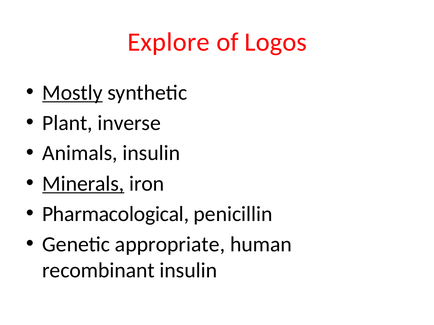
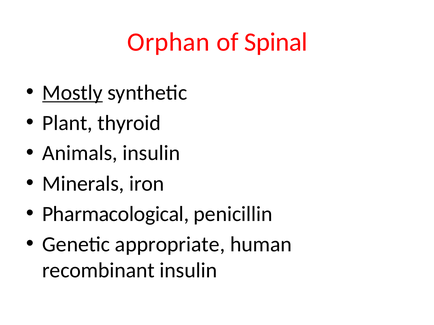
Explore: Explore -> Orphan
Logos: Logos -> Spinal
inverse: inverse -> thyroid
Minerals underline: present -> none
